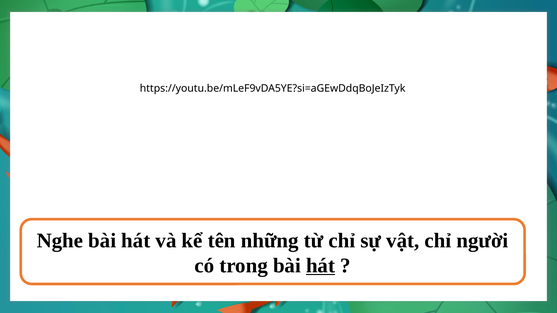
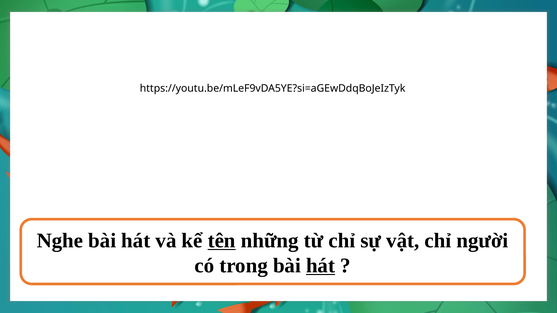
tên underline: none -> present
